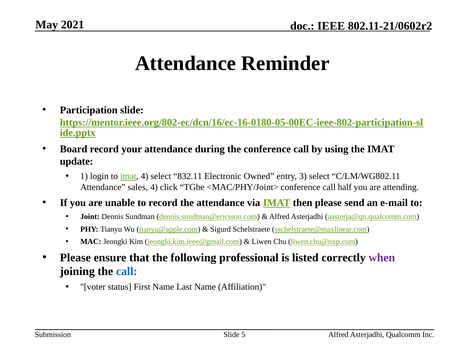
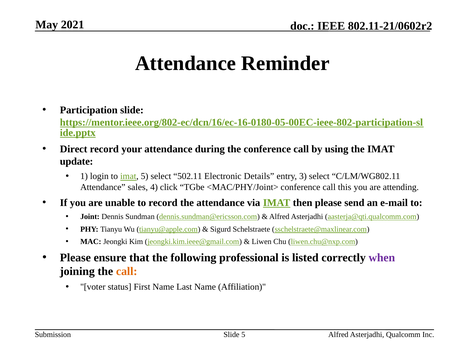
Board: Board -> Direct
imat 4: 4 -> 5
832.11: 832.11 -> 502.11
Owned: Owned -> Details
half: half -> this
call at (127, 271) colour: blue -> orange
